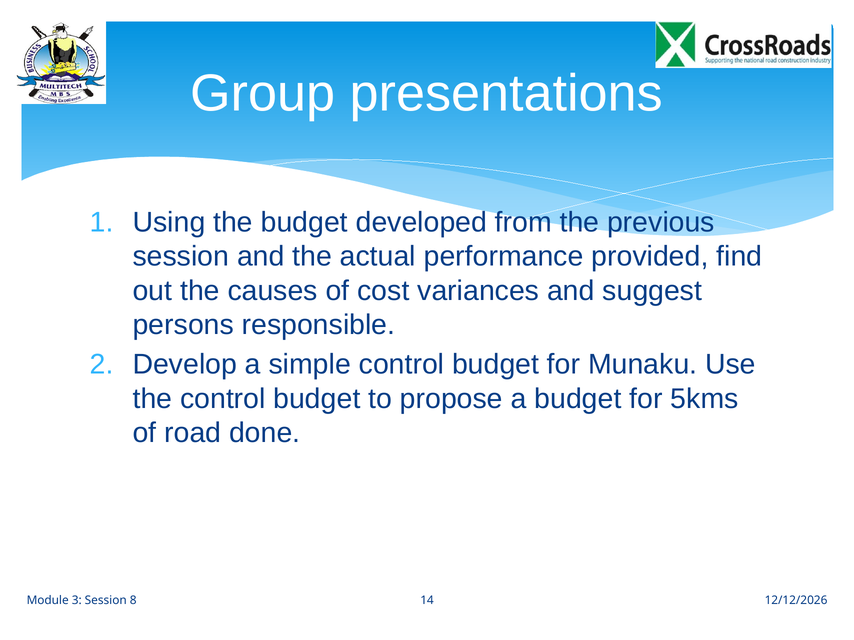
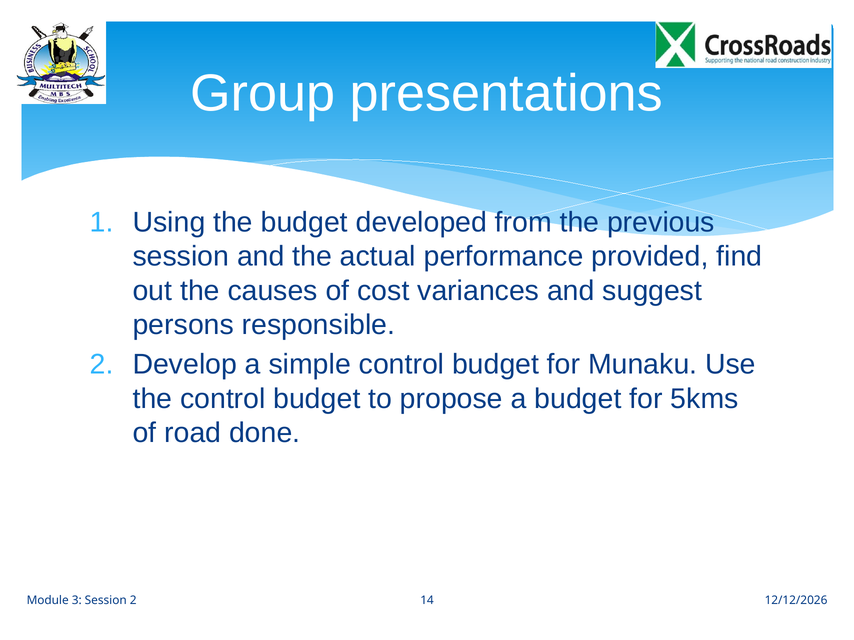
Session 8: 8 -> 2
